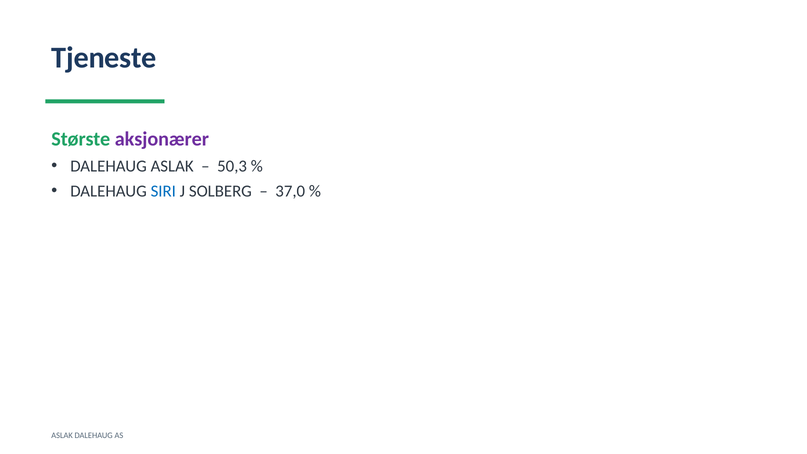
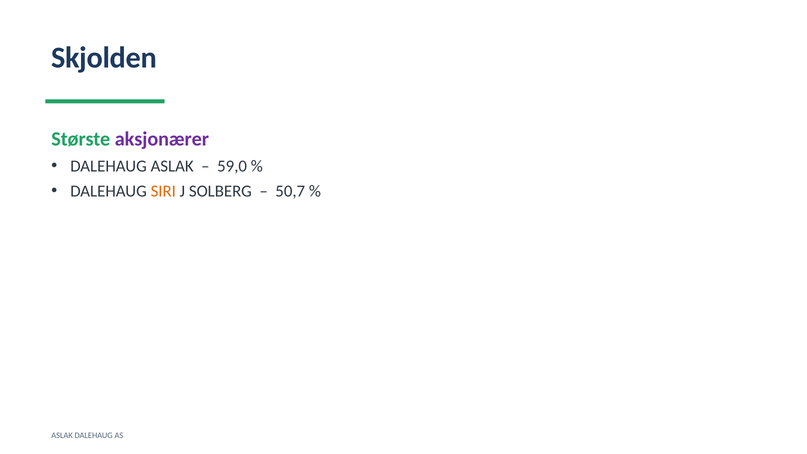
Tjeneste: Tjeneste -> Skjolden
50,3: 50,3 -> 59,0
SIRI colour: blue -> orange
37,0: 37,0 -> 50,7
